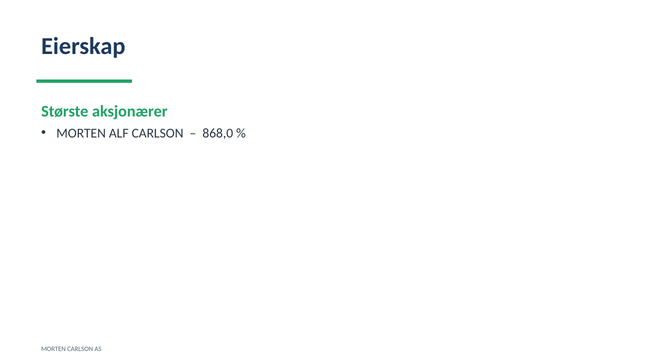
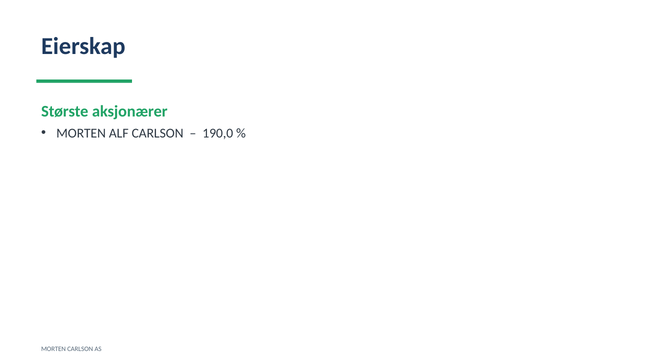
868,0: 868,0 -> 190,0
